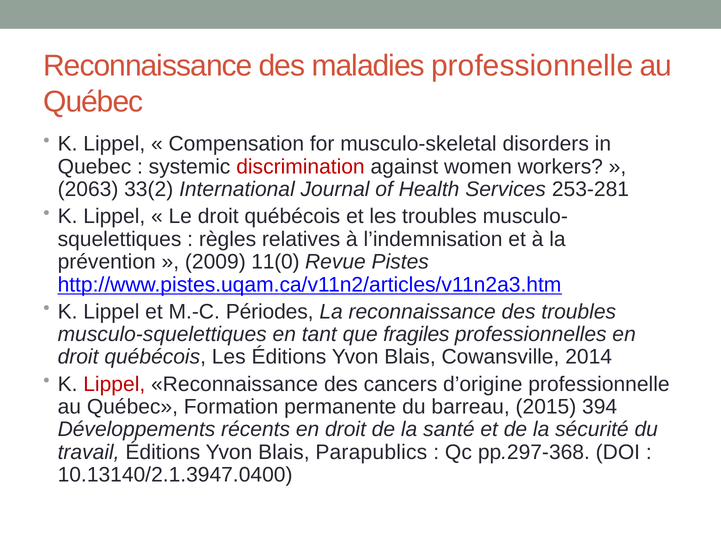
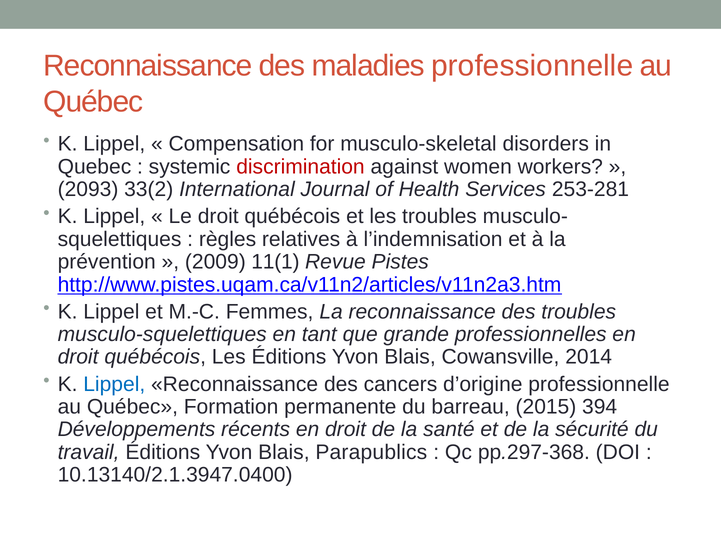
2063: 2063 -> 2093
11(0: 11(0 -> 11(1
Périodes: Périodes -> Femmes
fragiles: fragiles -> grande
Lippel at (114, 384) colour: red -> blue
